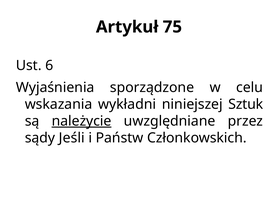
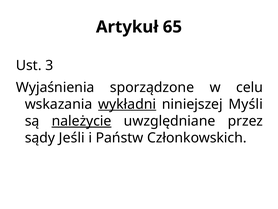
75: 75 -> 65
6: 6 -> 3
wykładni underline: none -> present
Sztuk: Sztuk -> Myśli
